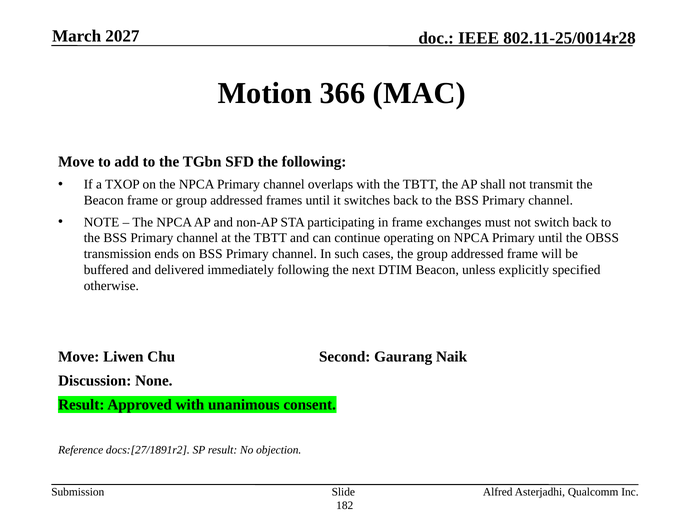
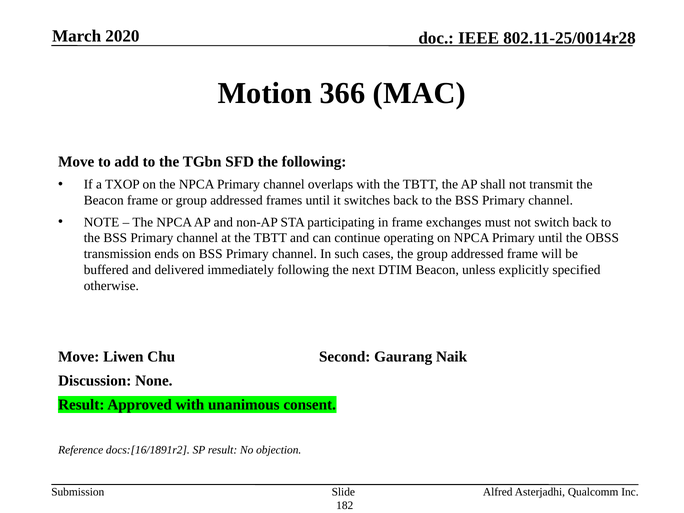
2027: 2027 -> 2020
docs:[27/1891r2: docs:[27/1891r2 -> docs:[16/1891r2
